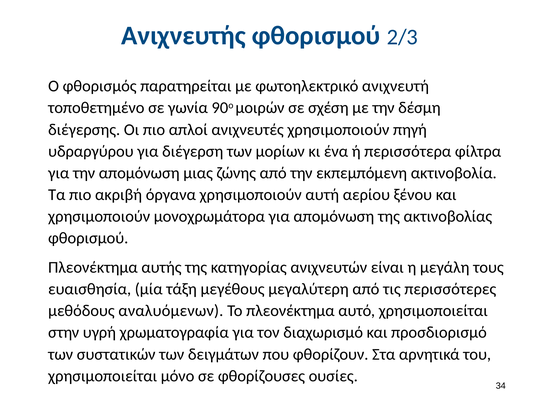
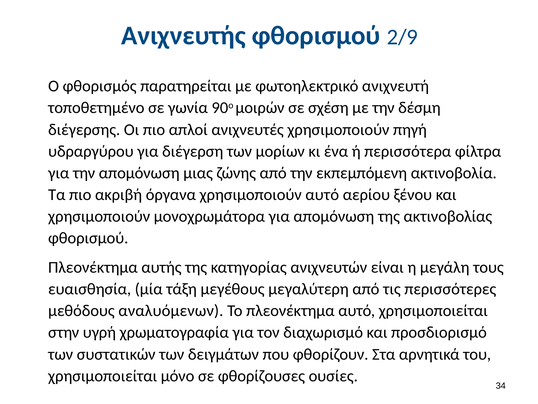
2/3: 2/3 -> 2/9
χρησιμοποιούν αυτή: αυτή -> αυτό
